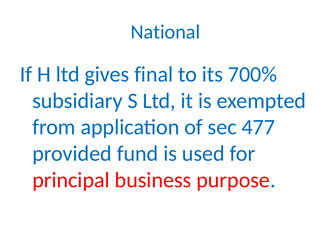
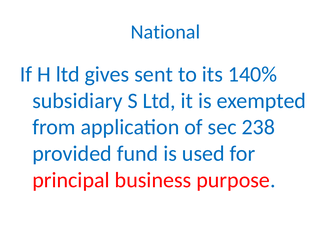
final: final -> sent
700%: 700% -> 140%
477: 477 -> 238
